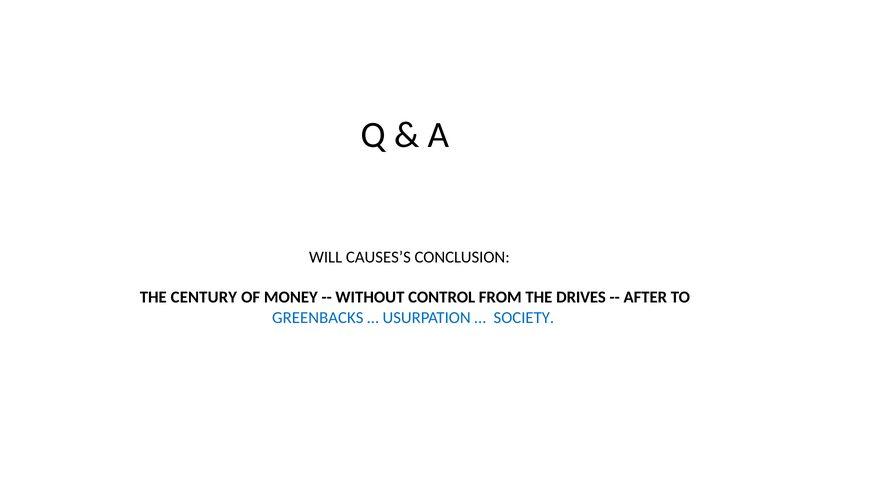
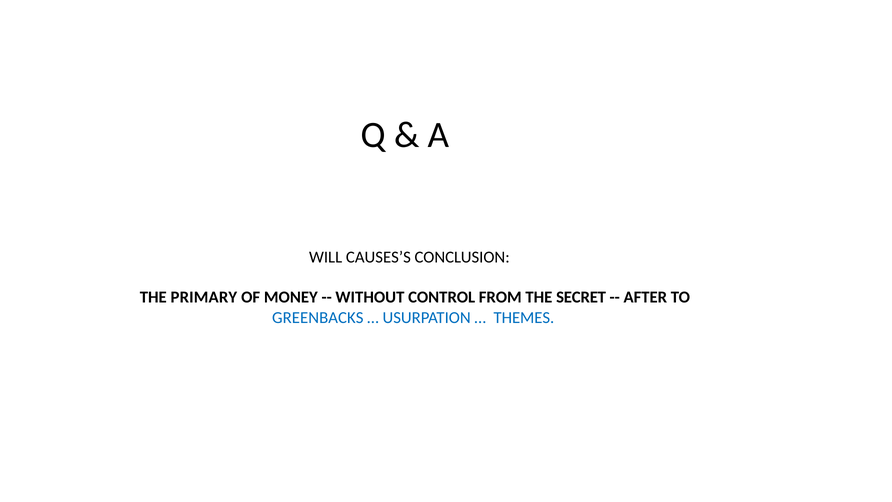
CENTURY: CENTURY -> PRIMARY
DRIVES: DRIVES -> SECRET
SOCIETY: SOCIETY -> THEMES
